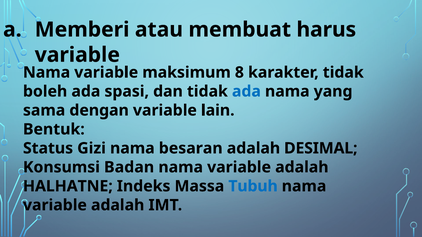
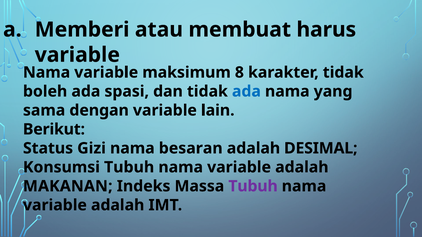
Bentuk: Bentuk -> Berikut
Konsumsi Badan: Badan -> Tubuh
HALHATNE: HALHATNE -> MAKANAN
Tubuh at (253, 186) colour: blue -> purple
